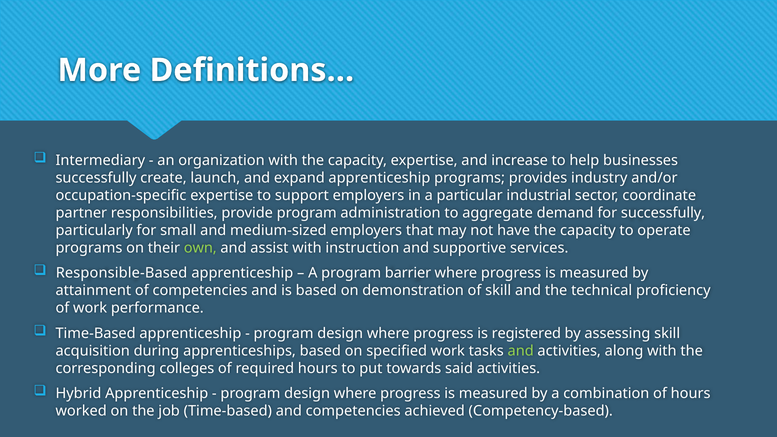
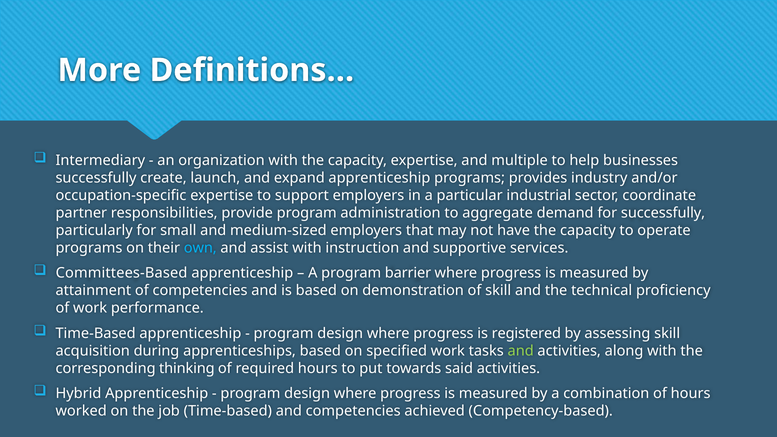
increase: increase -> multiple
own colour: light green -> light blue
Responsible-Based: Responsible-Based -> Committees-Based
colleges: colleges -> thinking
